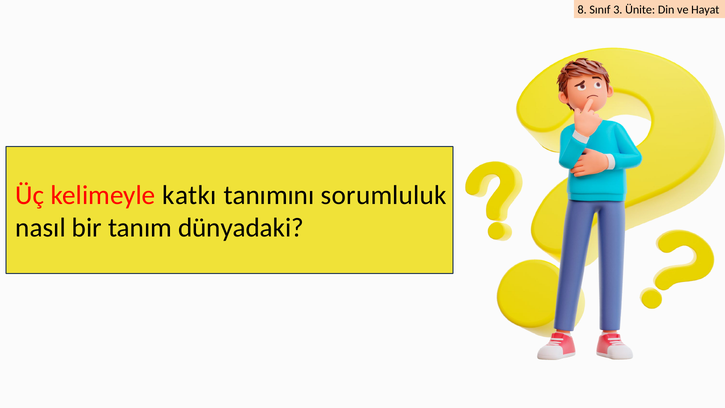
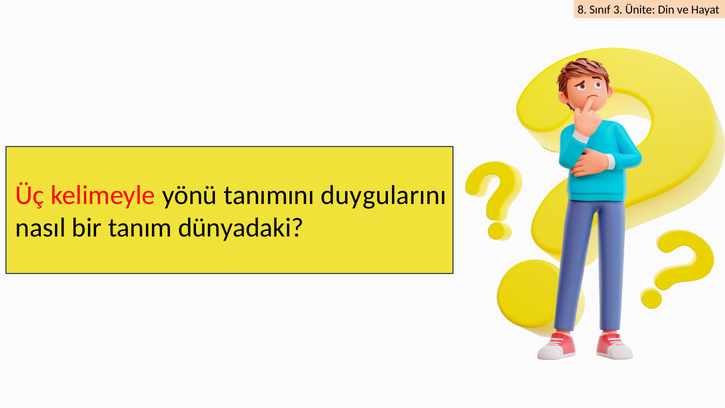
katkı: katkı -> yönü
sorumluluk: sorumluluk -> duygularını
